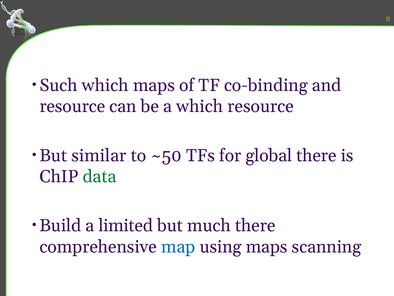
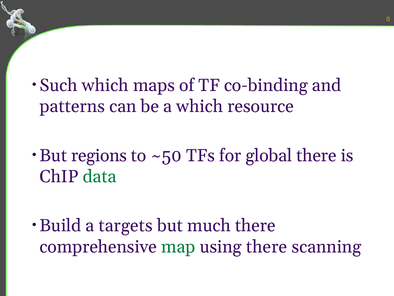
resource at (72, 106): resource -> patterns
similar: similar -> regions
limited: limited -> targets
map colour: blue -> green
using maps: maps -> there
